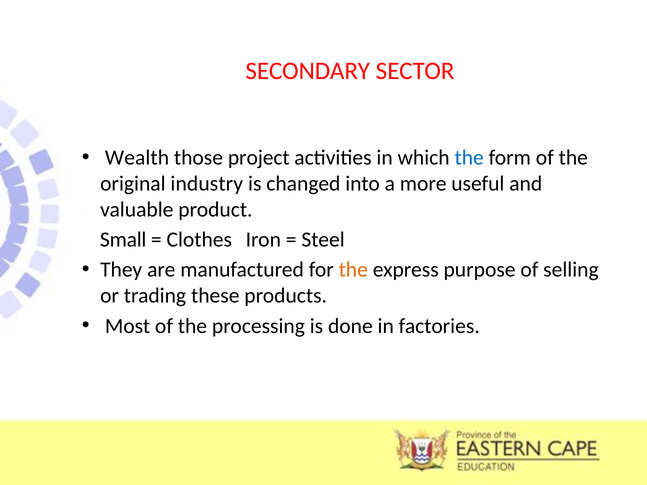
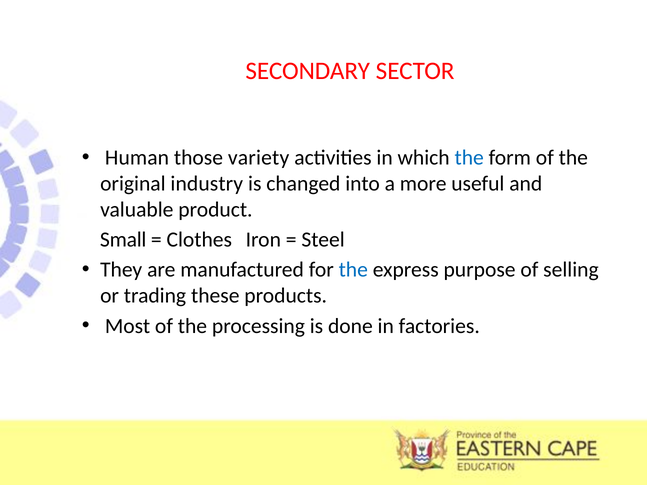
Wealth: Wealth -> Human
project: project -> variety
the at (353, 270) colour: orange -> blue
